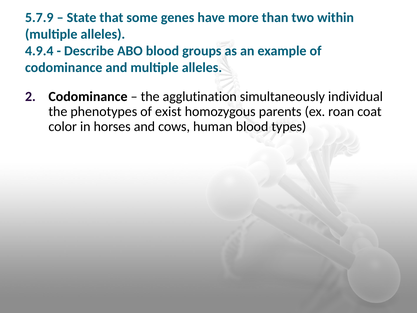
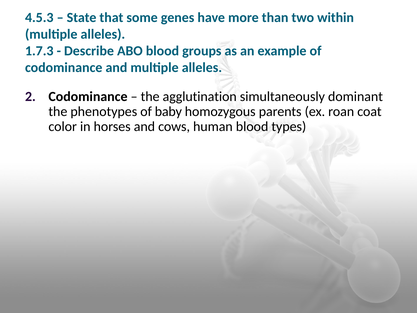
5.7.9: 5.7.9 -> 4.5.3
4.9.4: 4.9.4 -> 1.7.3
individual: individual -> dominant
exist: exist -> baby
